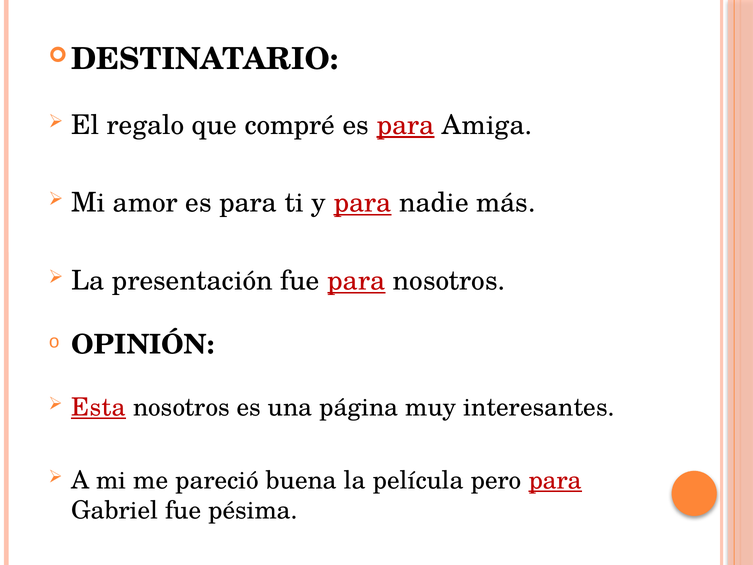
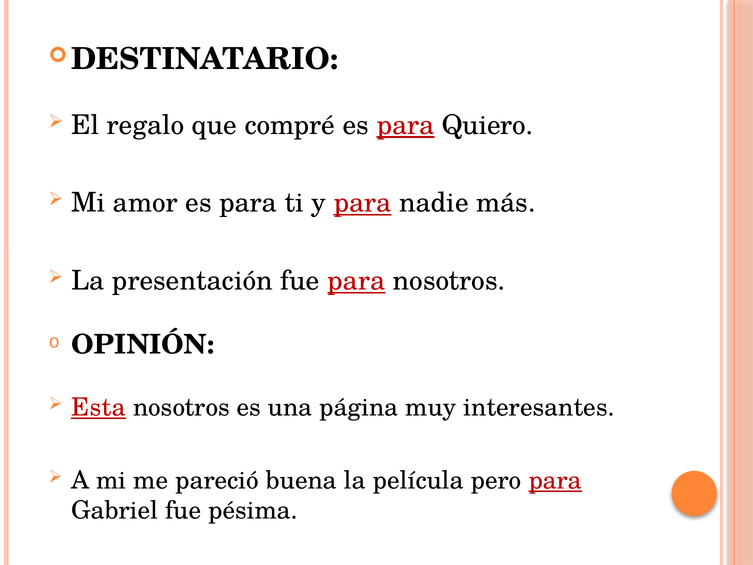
Amiga: Amiga -> Quiero
